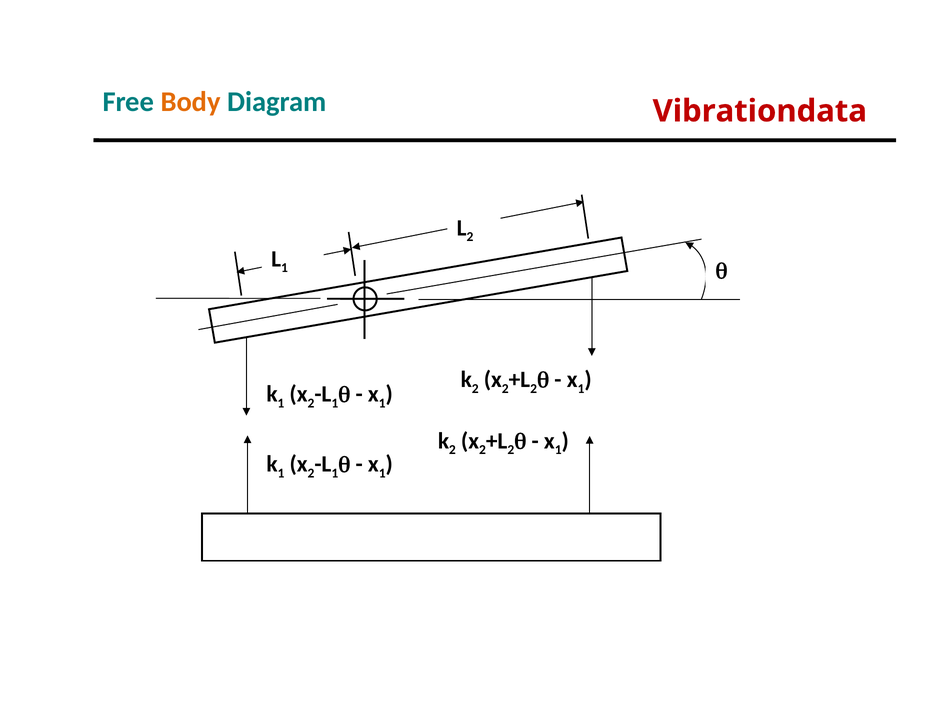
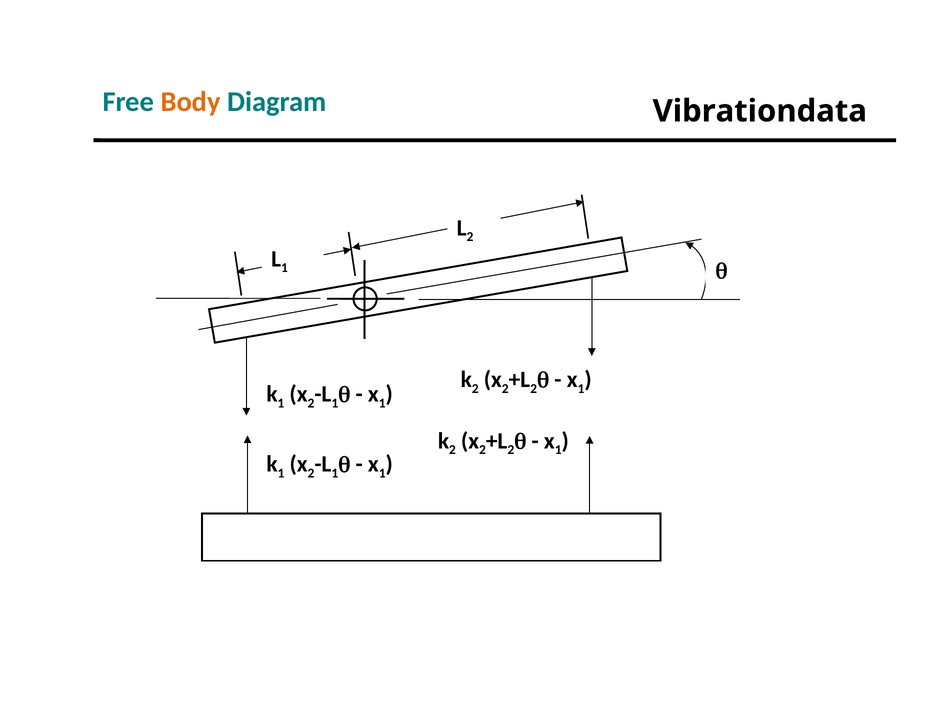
Vibrationdata colour: red -> black
